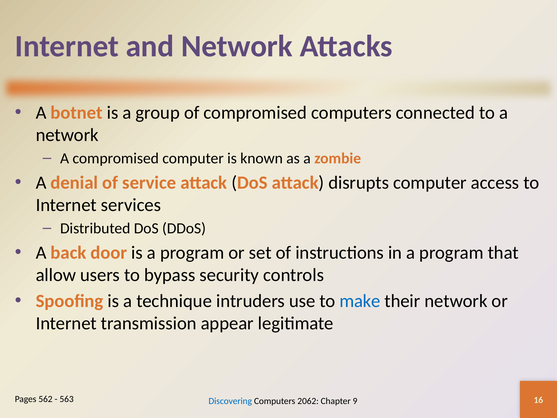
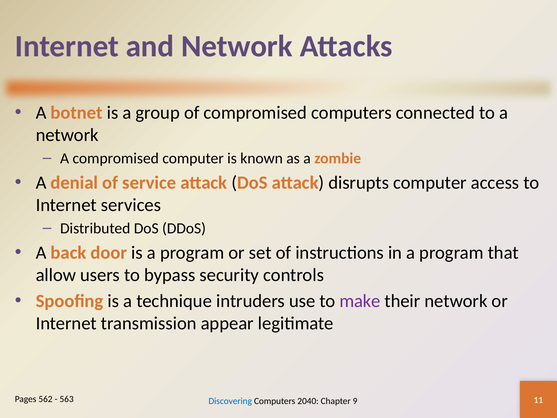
make colour: blue -> purple
2062: 2062 -> 2040
16: 16 -> 11
